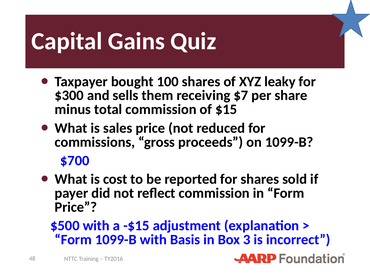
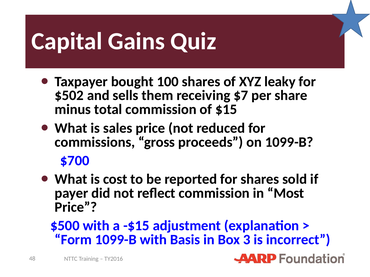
$300: $300 -> $502
in Form: Form -> Most
